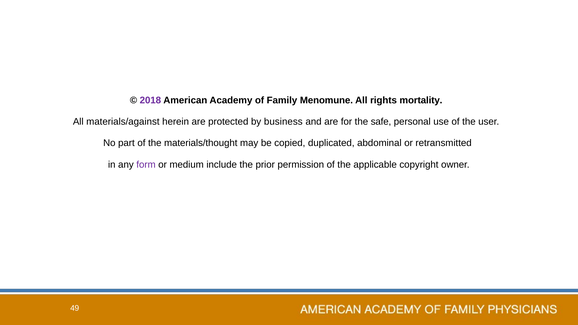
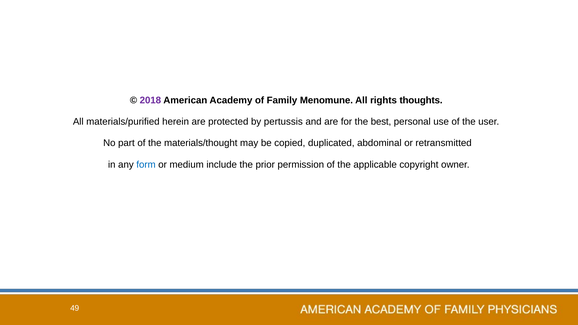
mortality: mortality -> thoughts
materials/against: materials/against -> materials/purified
business: business -> pertussis
safe: safe -> best
form colour: purple -> blue
